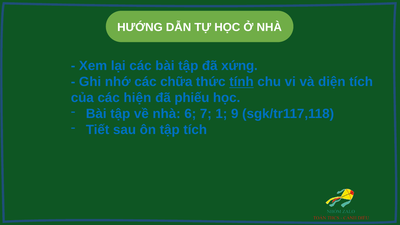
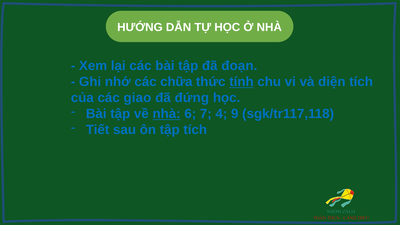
xứng: xứng -> đoạn
hiện: hiện -> giao
phiếu: phiếu -> đứng
nhà at (167, 114) underline: none -> present
1: 1 -> 4
